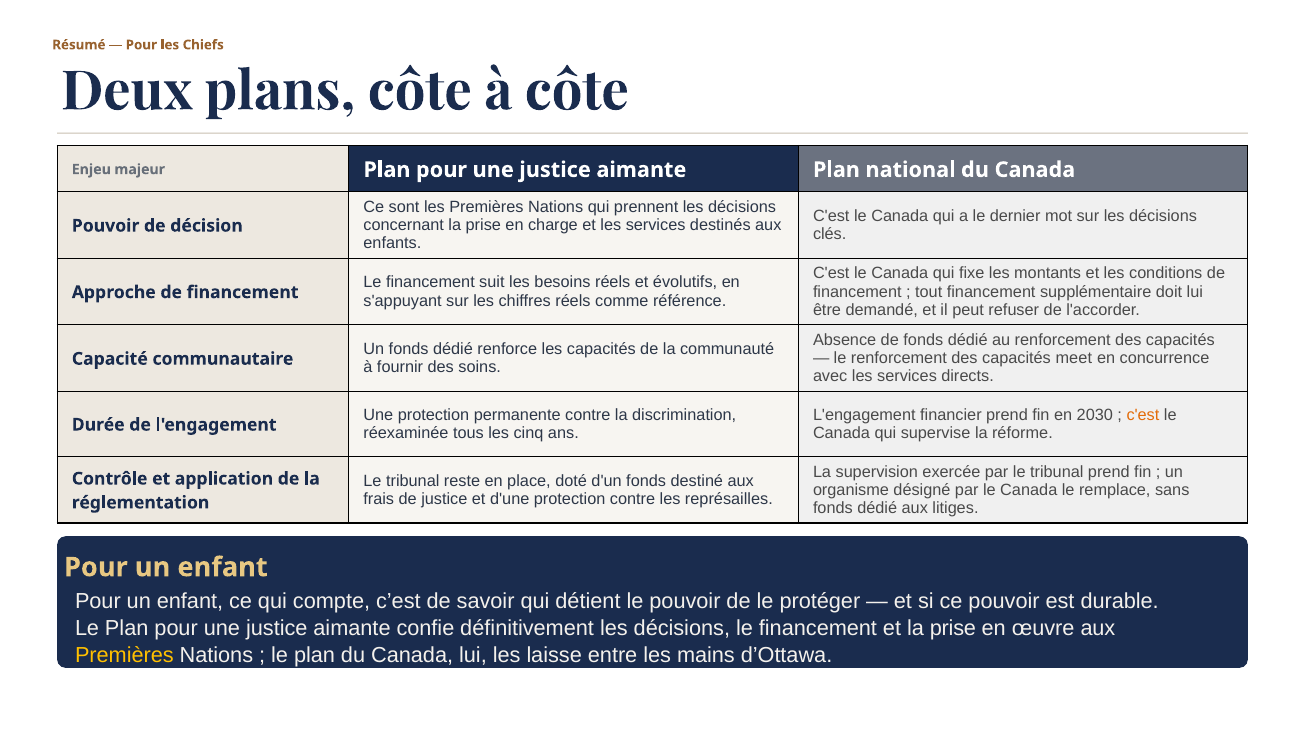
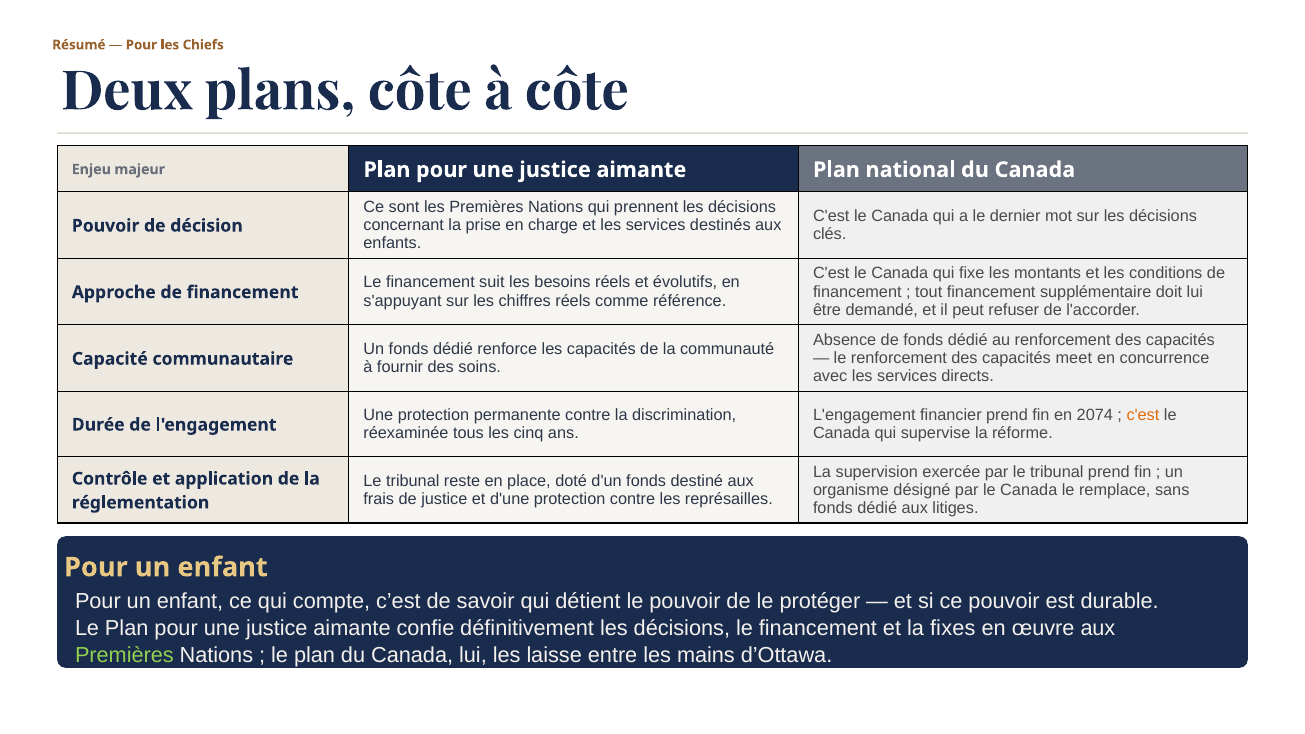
2030: 2030 -> 2074
et la prise: prise -> fixes
Premières at (124, 656) colour: yellow -> light green
